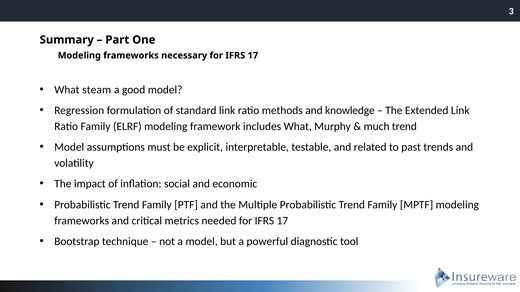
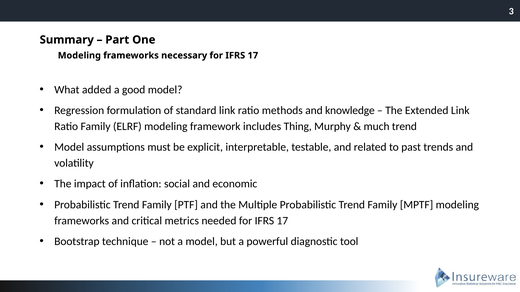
steam: steam -> added
includes What: What -> Thing
